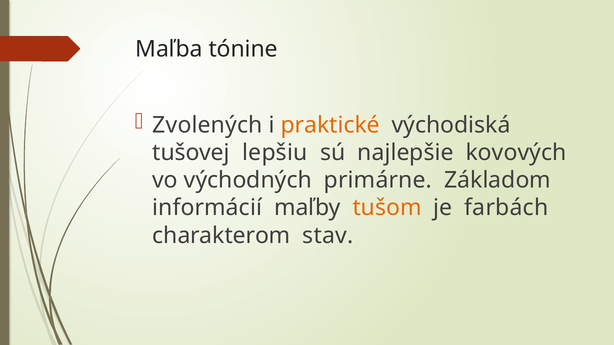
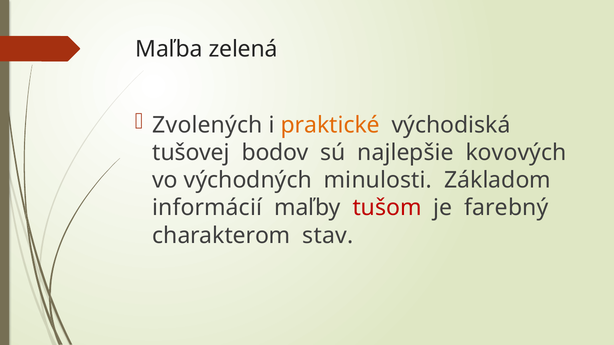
tónine: tónine -> zelená
lepšiu: lepšiu -> bodov
primárne: primárne -> minulosti
tušom colour: orange -> red
farbách: farbách -> farebný
